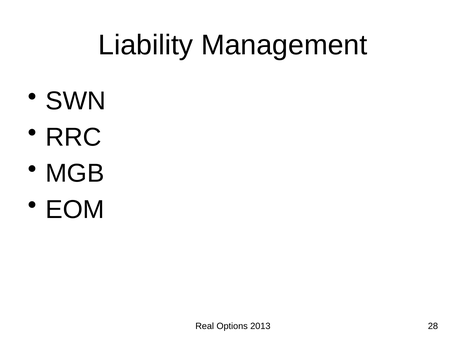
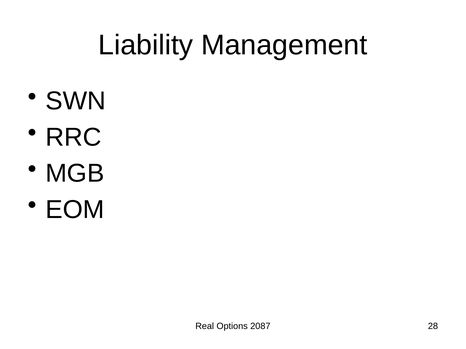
2013: 2013 -> 2087
